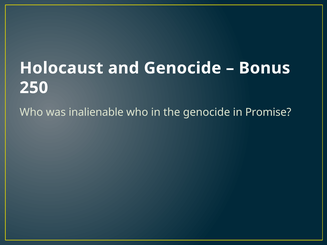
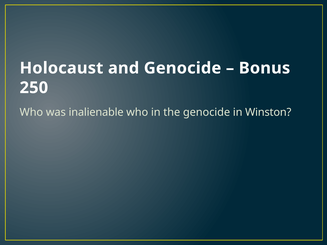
Promise: Promise -> Winston
